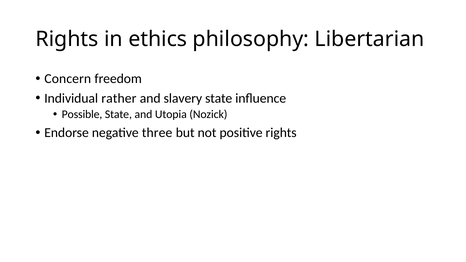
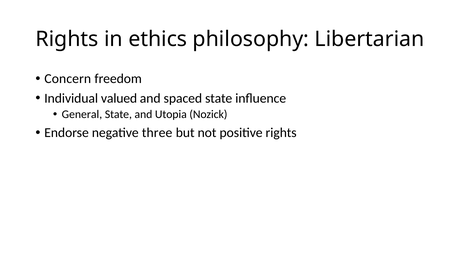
rather: rather -> valued
slavery: slavery -> spaced
Possible: Possible -> General
